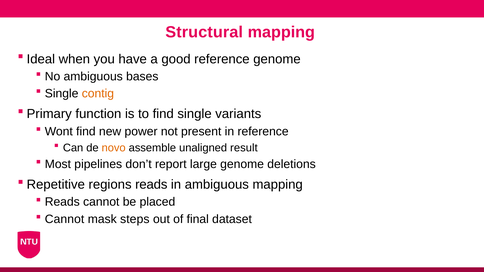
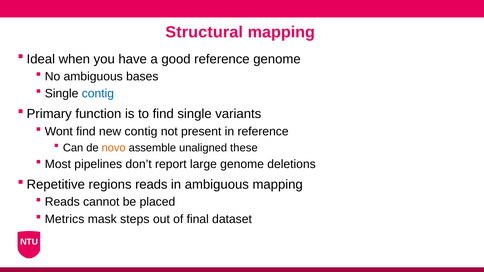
contig at (98, 94) colour: orange -> blue
new power: power -> contig
result: result -> these
Cannot at (65, 219): Cannot -> Metrics
